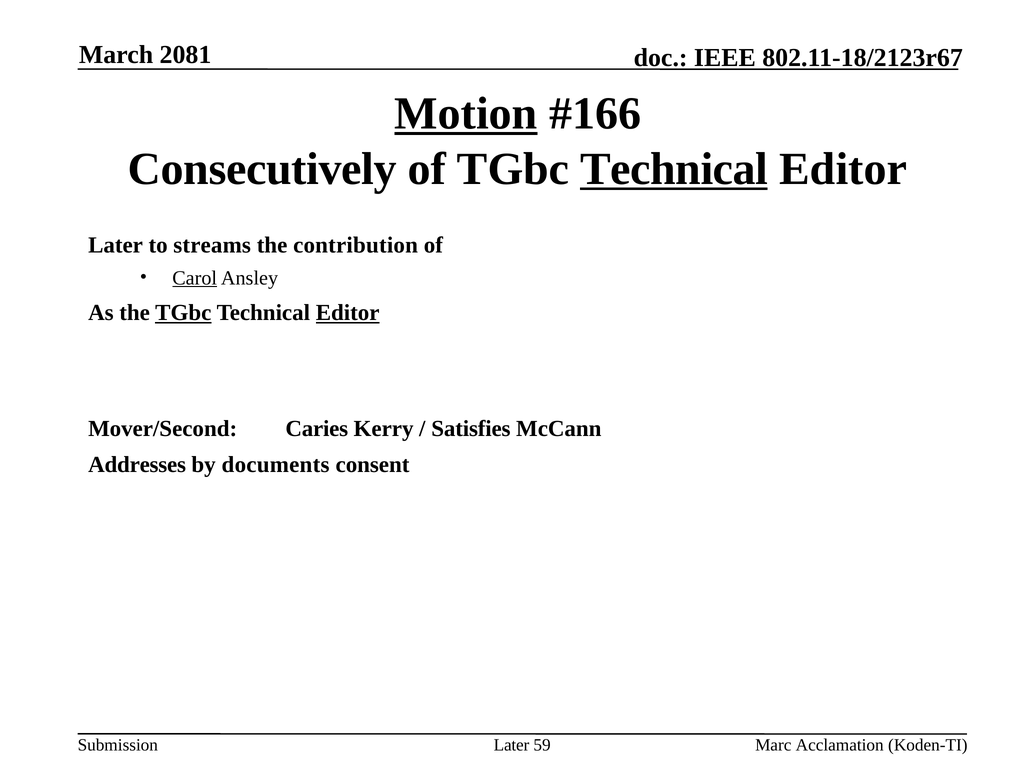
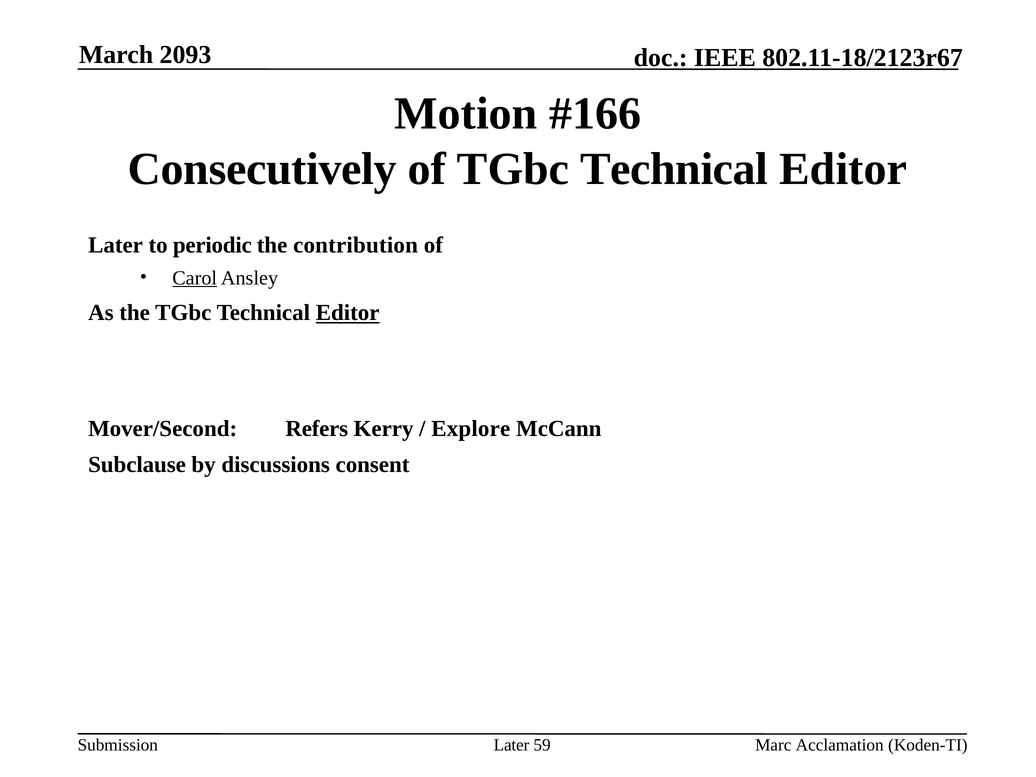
2081: 2081 -> 2093
Motion underline: present -> none
Technical at (674, 169) underline: present -> none
streams: streams -> periodic
TGbc at (183, 313) underline: present -> none
Caries: Caries -> Refers
Satisfies: Satisfies -> Explore
Addresses: Addresses -> Subclause
documents: documents -> discussions
